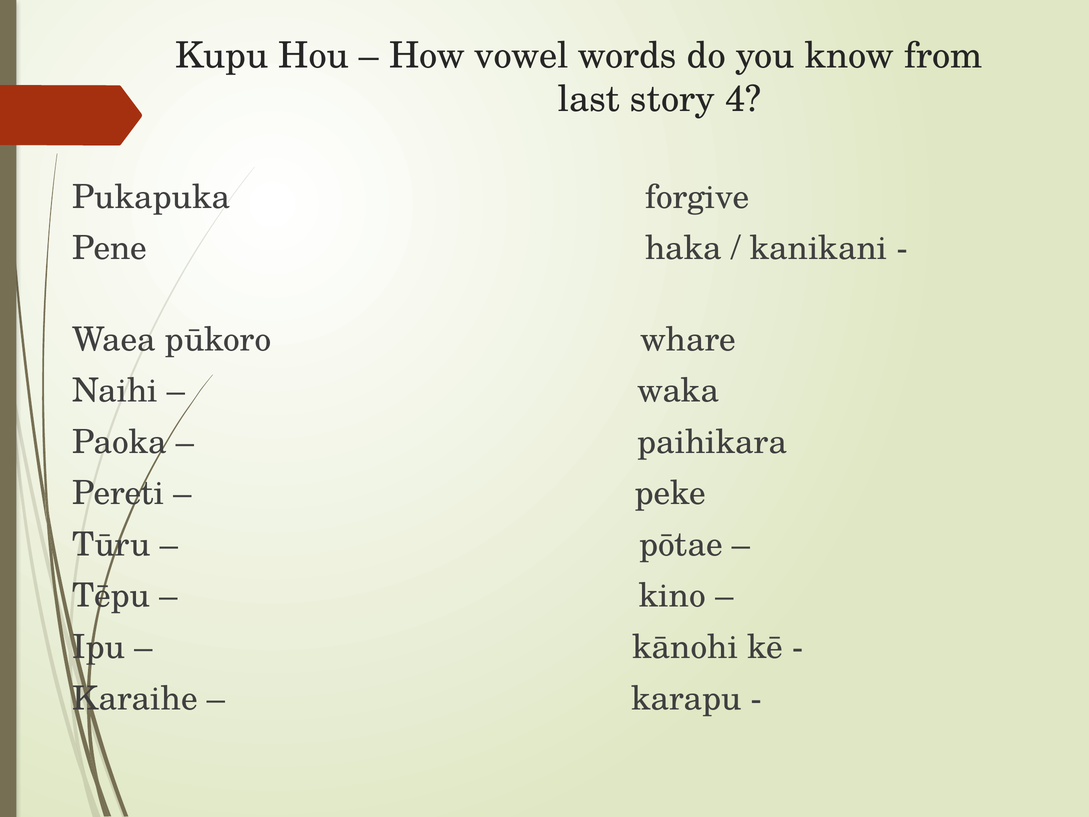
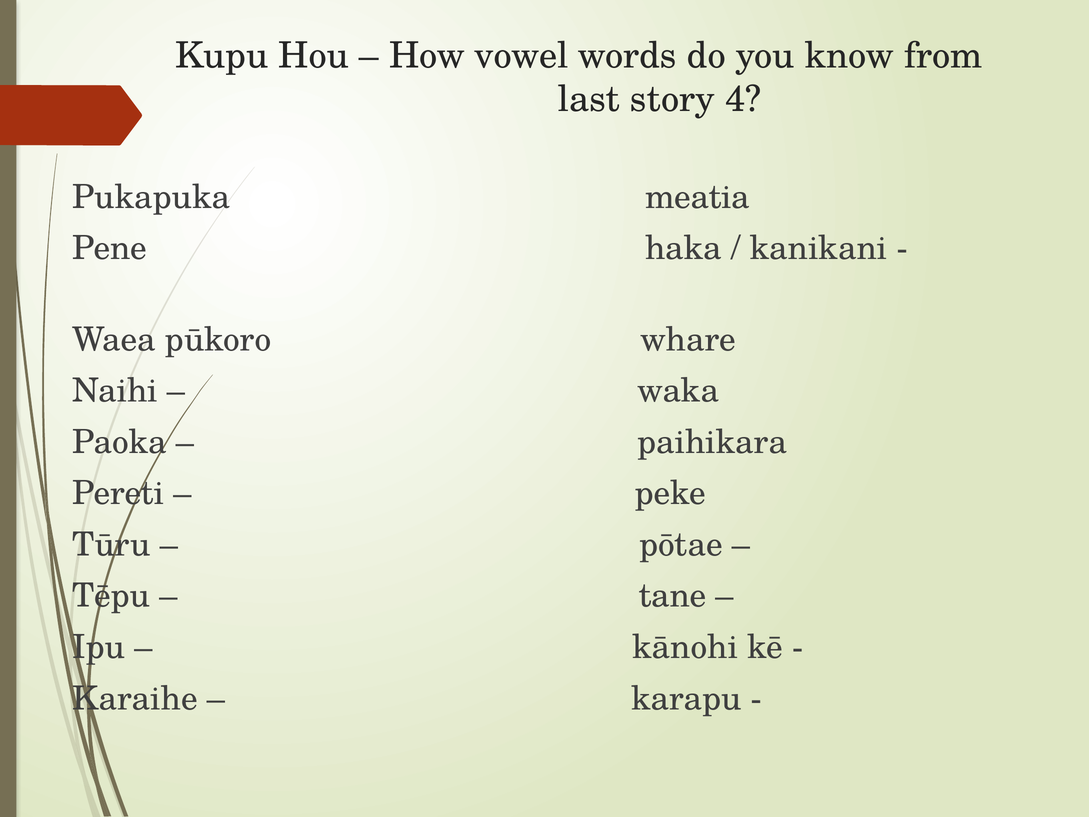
forgive: forgive -> meatia
kino: kino -> tane
